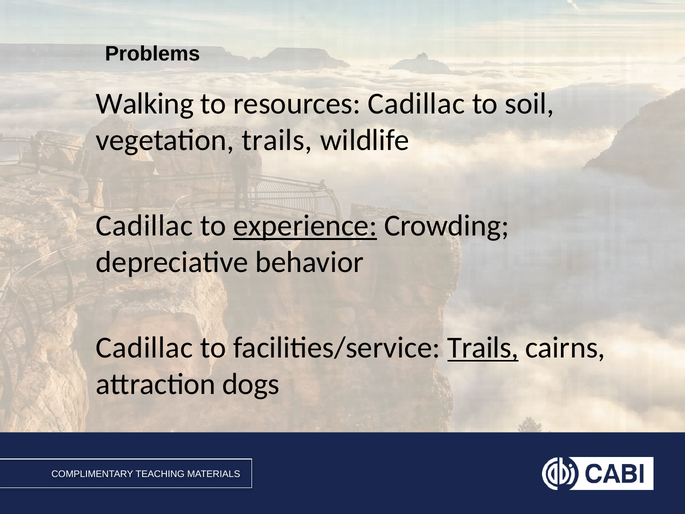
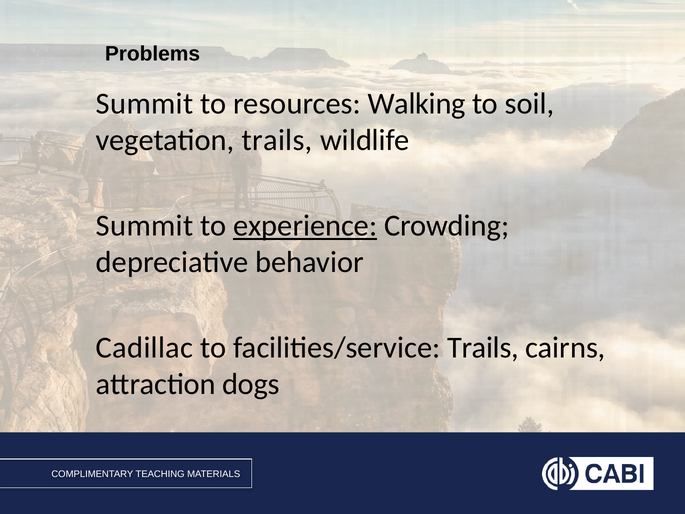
Walking at (145, 104): Walking -> Summit
resources Cadillac: Cadillac -> Walking
Cadillac at (145, 226): Cadillac -> Summit
Trails at (483, 348) underline: present -> none
